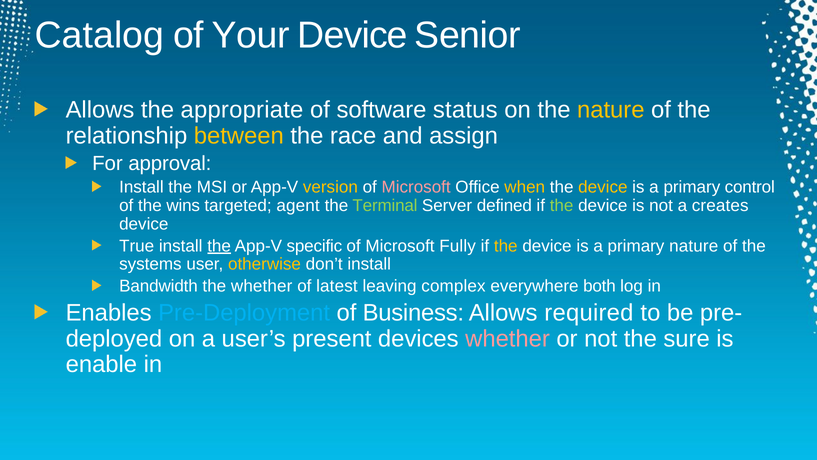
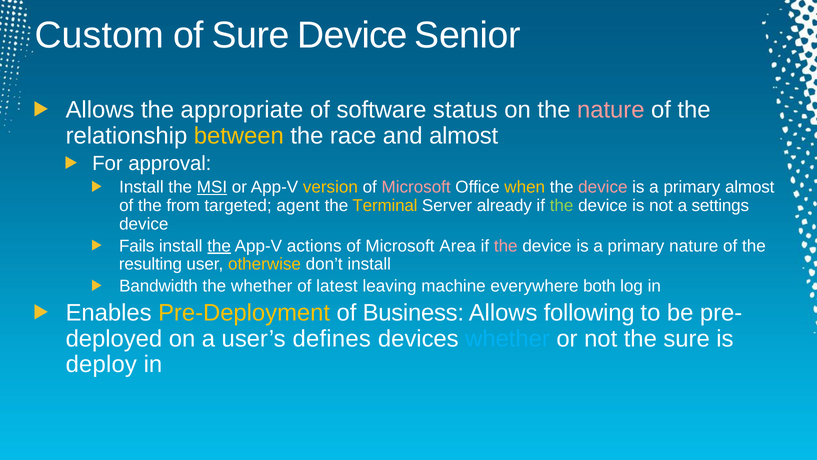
Catalog: Catalog -> Custom
of Your: Your -> Sure
nature at (611, 110) colour: yellow -> pink
and assign: assign -> almost
MSI underline: none -> present
device at (603, 187) colour: yellow -> pink
primary control: control -> almost
wins: wins -> from
Terminal colour: light green -> yellow
defined: defined -> already
creates: creates -> settings
True: True -> Fails
specific: specific -> actions
Fully: Fully -> Area
the at (506, 246) colour: yellow -> pink
systems: systems -> resulting
complex: complex -> machine
Pre-Deployment colour: light blue -> yellow
required: required -> following
present: present -> defines
whether at (508, 338) colour: pink -> light blue
enable: enable -> deploy
